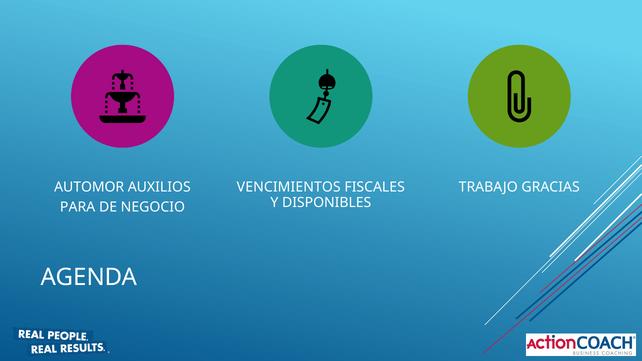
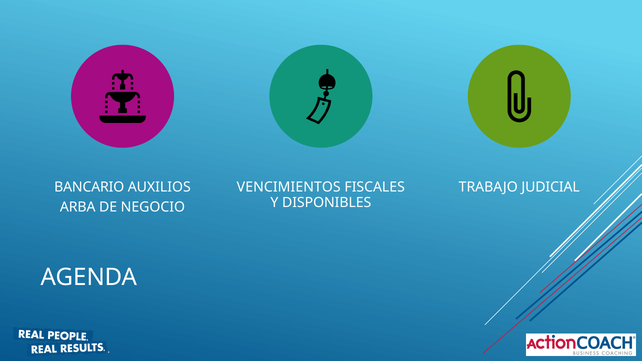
AUTOMOR: AUTOMOR -> BANCARIO
GRACIAS: GRACIAS -> JUDICIAL
PARA: PARA -> ARBA
